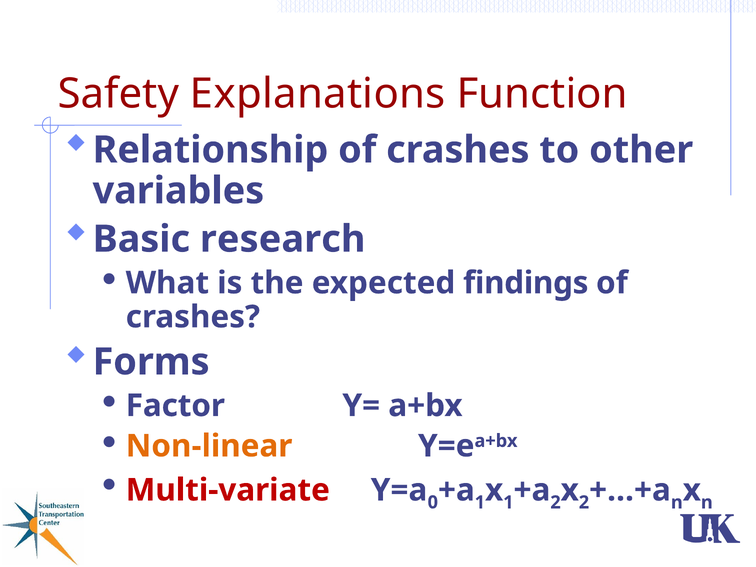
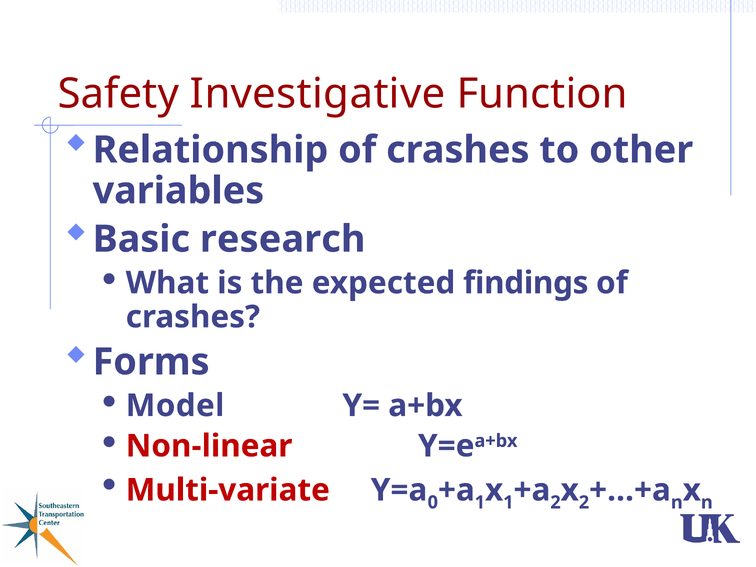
Explanations: Explanations -> Investigative
Factor: Factor -> Model
Non-linear colour: orange -> red
